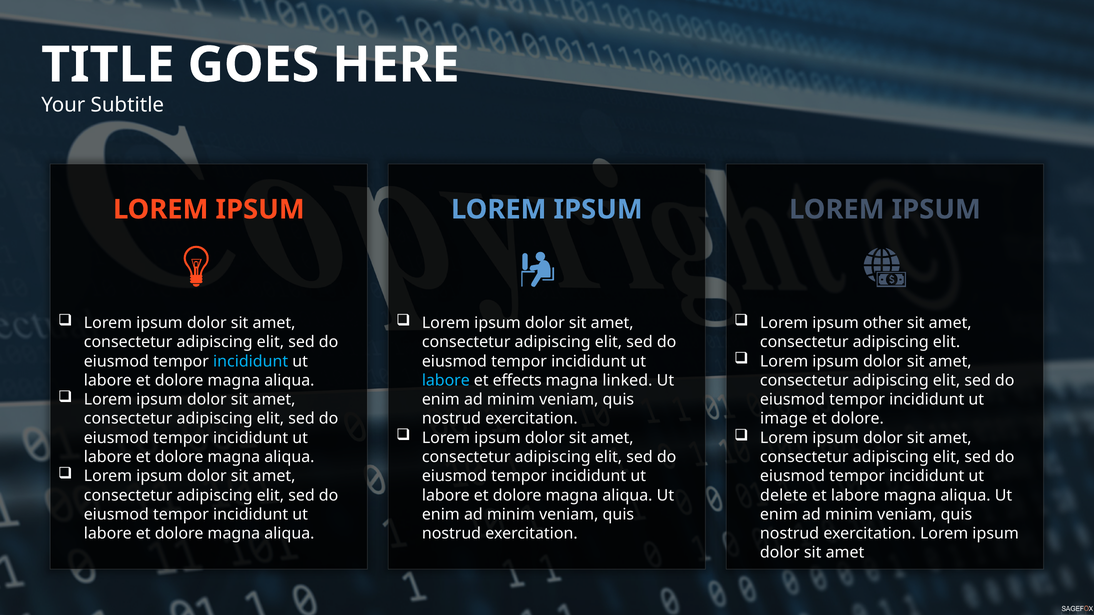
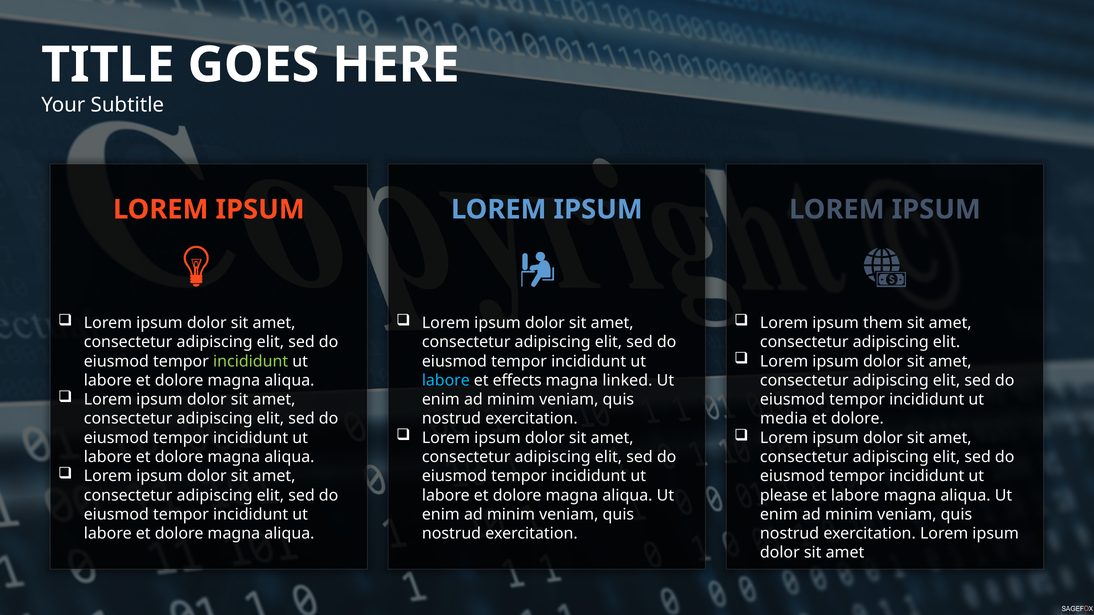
other: other -> them
incididunt at (251, 361) colour: light blue -> light green
image: image -> media
delete: delete -> please
